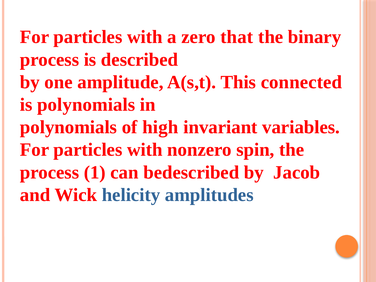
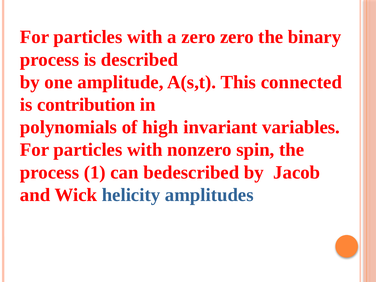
zero that: that -> zero
is polynomials: polynomials -> contribution
